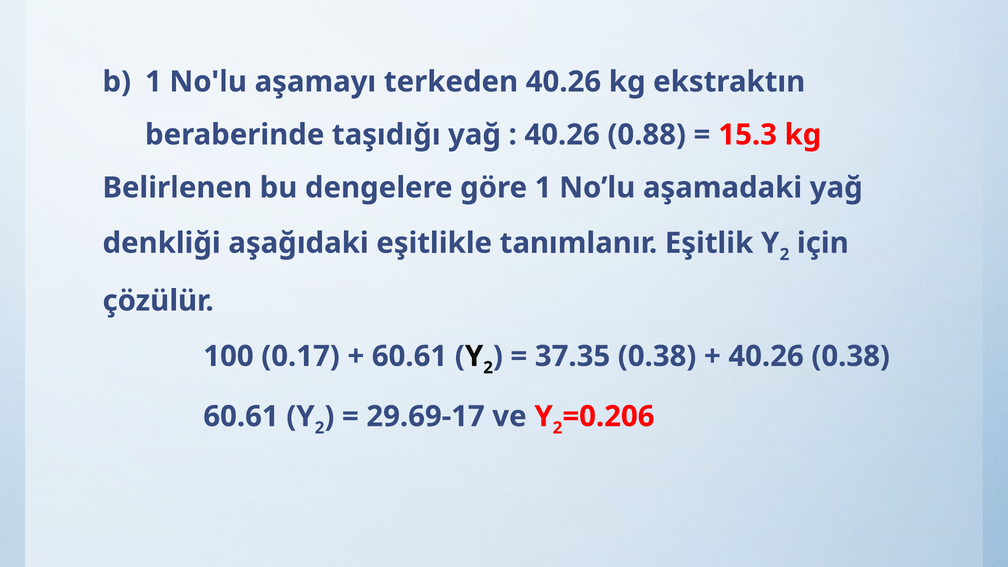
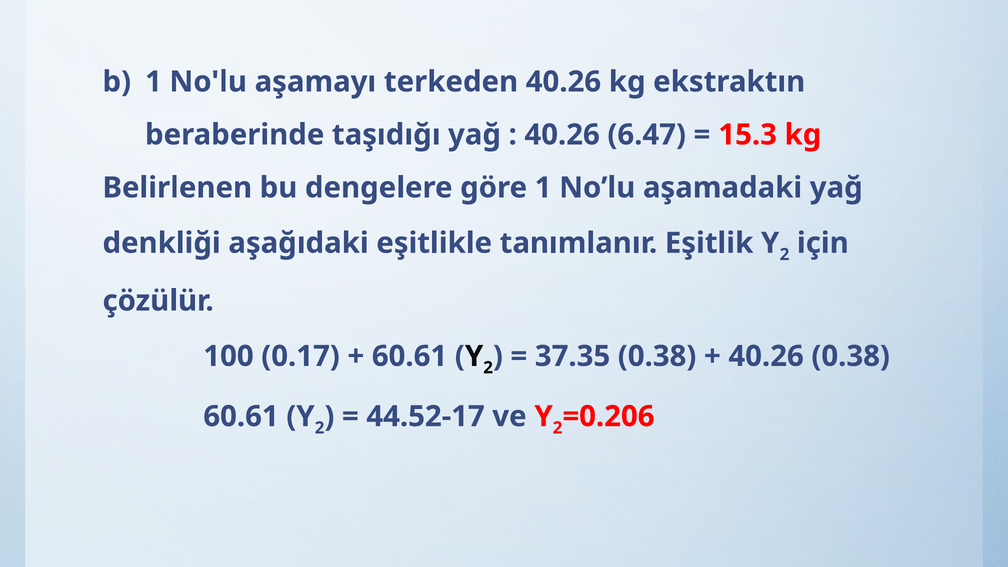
0.88: 0.88 -> 6.47
29.69-17: 29.69-17 -> 44.52-17
